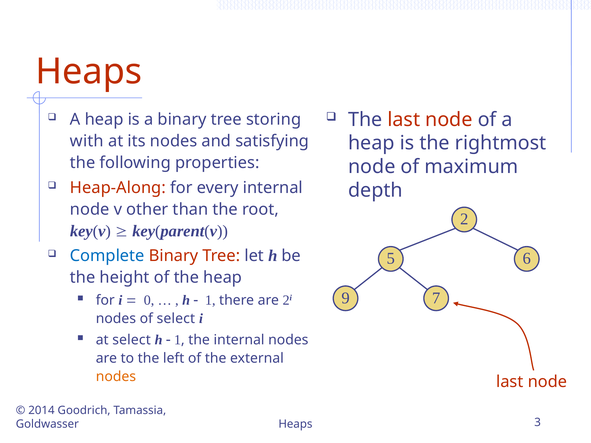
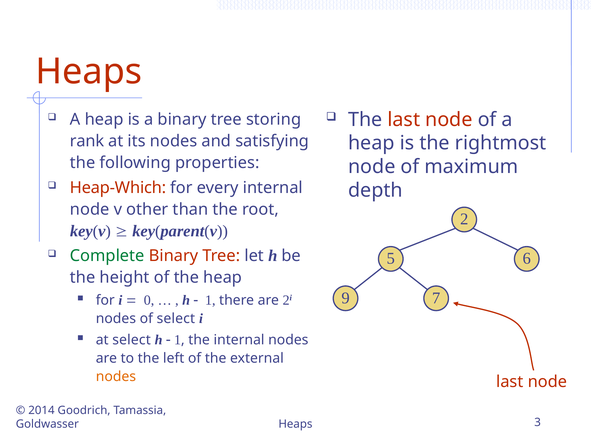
with: with -> rank
Heap-Along: Heap-Along -> Heap-Which
Complete colour: blue -> green
